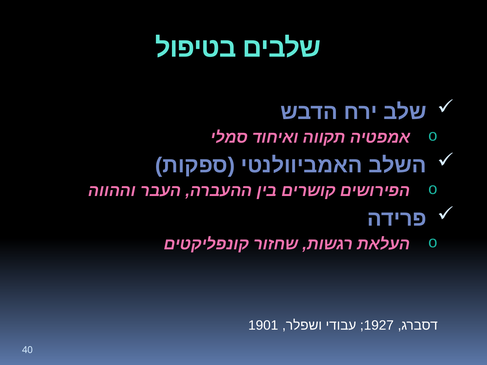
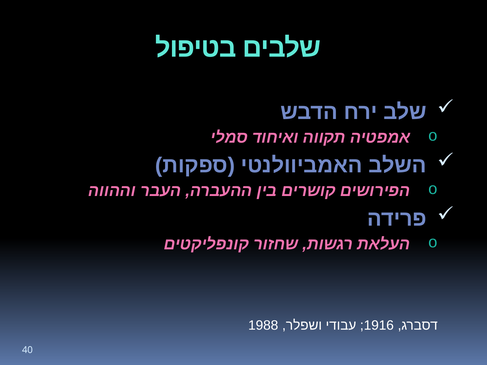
1901: 1901 -> 1988
1927: 1927 -> 1916
